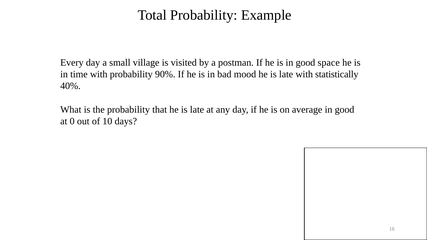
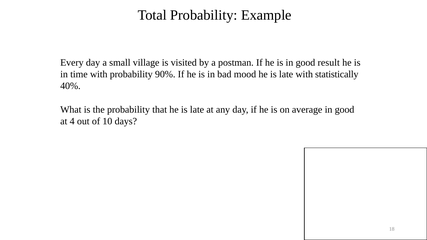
space: space -> result
0: 0 -> 4
